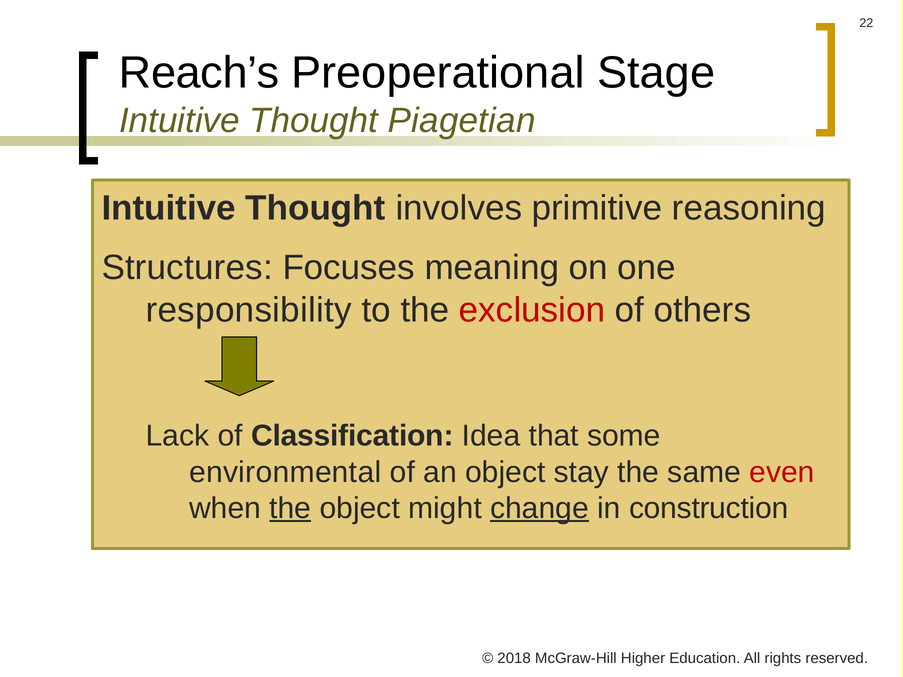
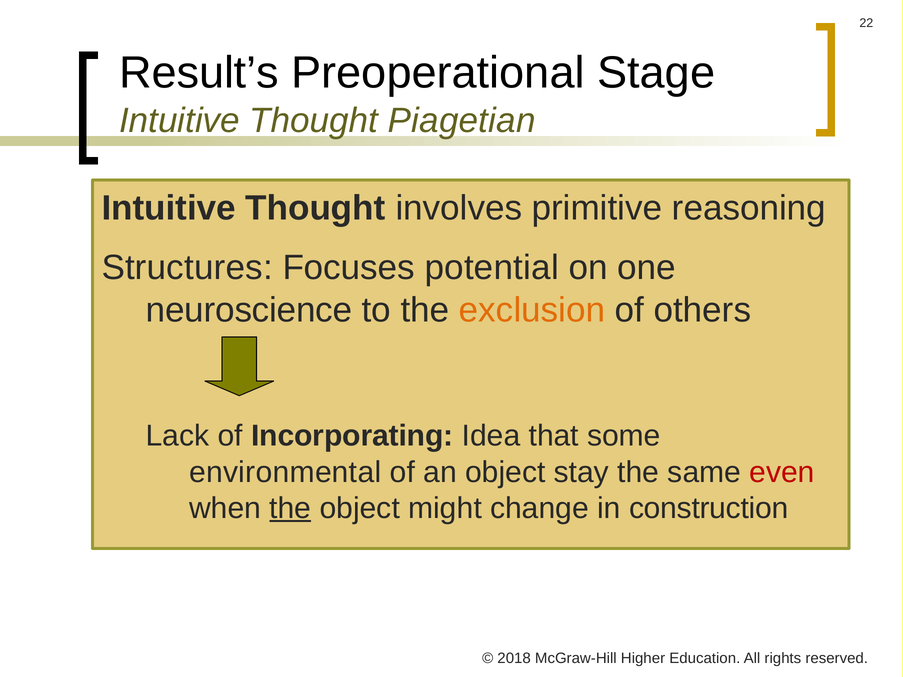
Reach’s: Reach’s -> Result’s
meaning: meaning -> potential
responsibility: responsibility -> neuroscience
exclusion colour: red -> orange
Classification: Classification -> Incorporating
change underline: present -> none
